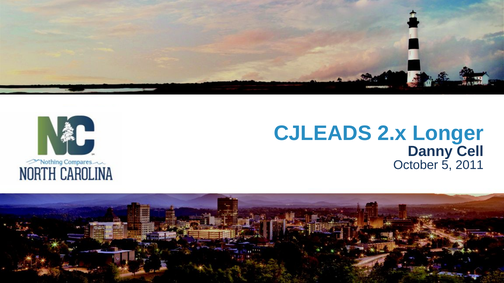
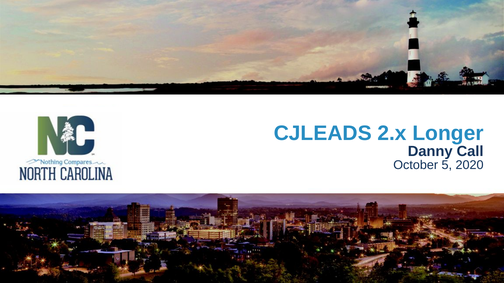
Cell: Cell -> Call
2011: 2011 -> 2020
